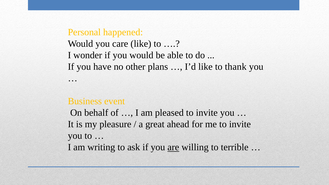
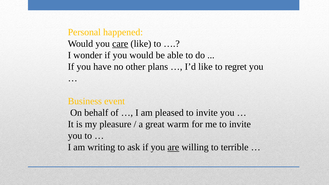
care underline: none -> present
thank: thank -> regret
ahead: ahead -> warm
